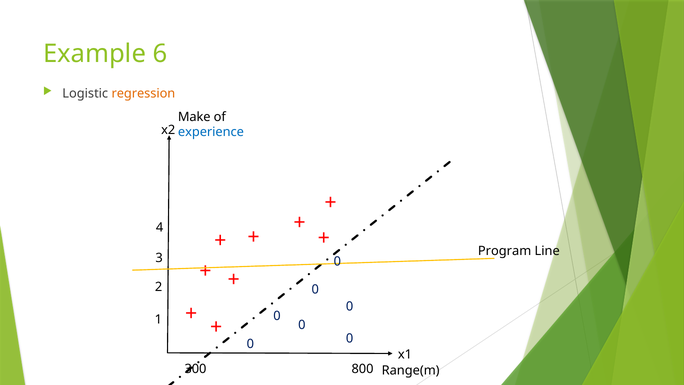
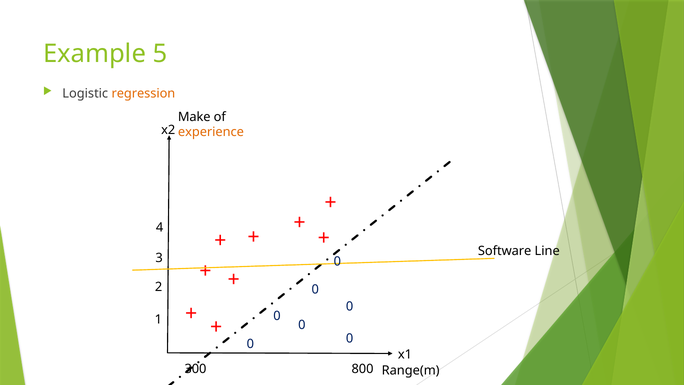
6: 6 -> 5
experience colour: blue -> orange
Program: Program -> Software
